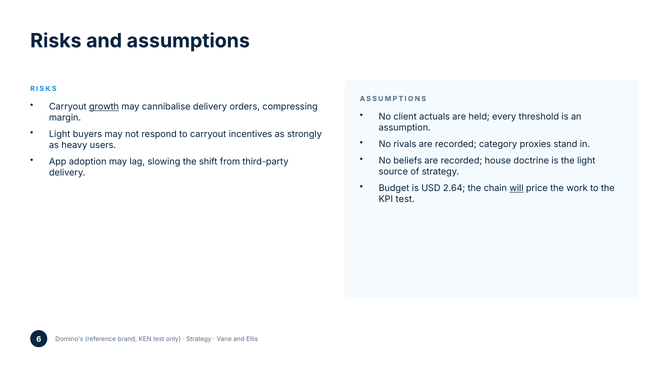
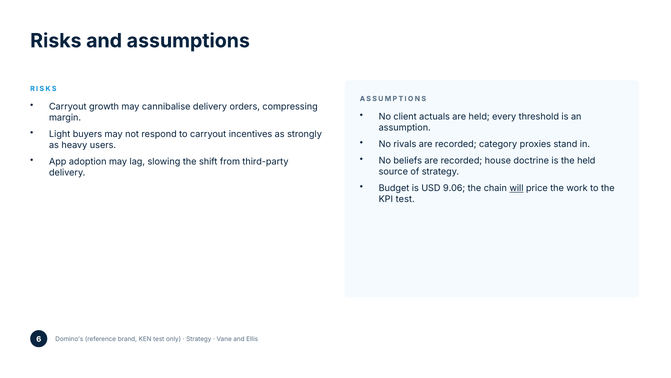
growth underline: present -> none
the light: light -> held
2.64: 2.64 -> 9.06
